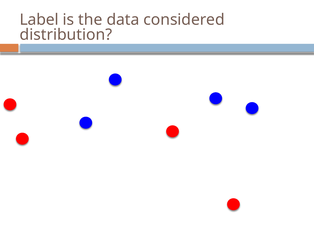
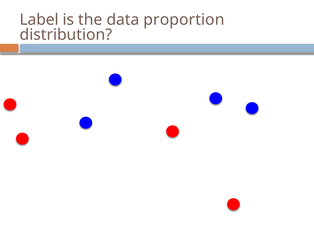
considered: considered -> proportion
